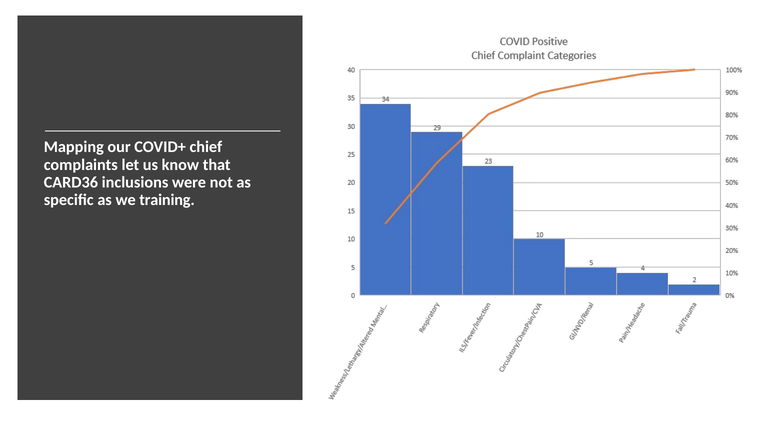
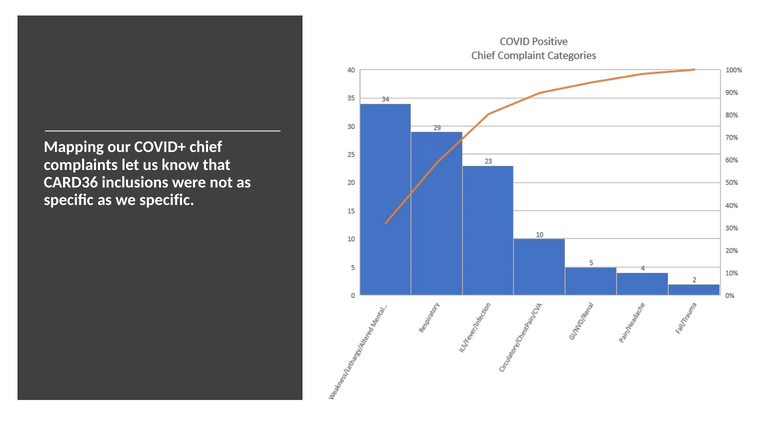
we training: training -> specific
